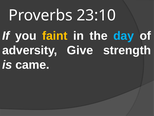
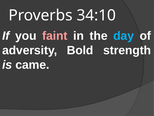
23:10: 23:10 -> 34:10
faint colour: yellow -> pink
Give: Give -> Bold
